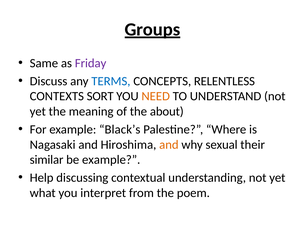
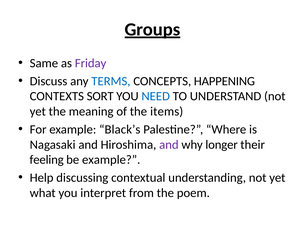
RELENTLESS: RELENTLESS -> HAPPENING
NEED colour: orange -> blue
about: about -> items
and at (169, 145) colour: orange -> purple
sexual: sexual -> longer
similar: similar -> feeling
